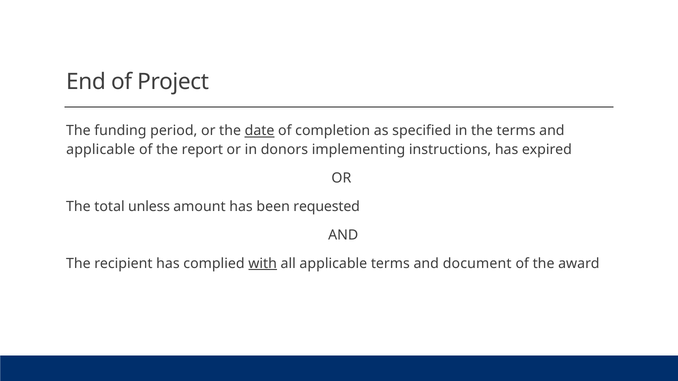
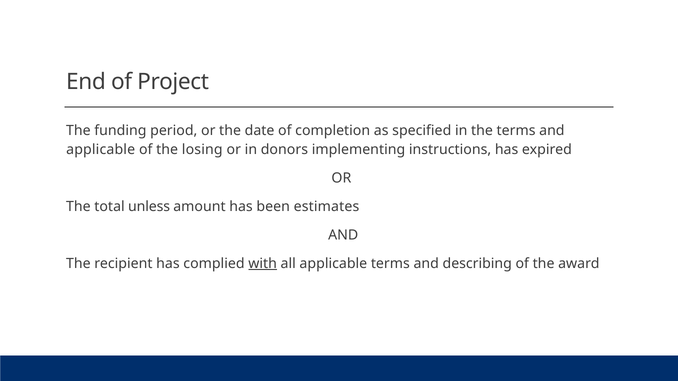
date underline: present -> none
report: report -> losing
requested: requested -> estimates
document: document -> describing
